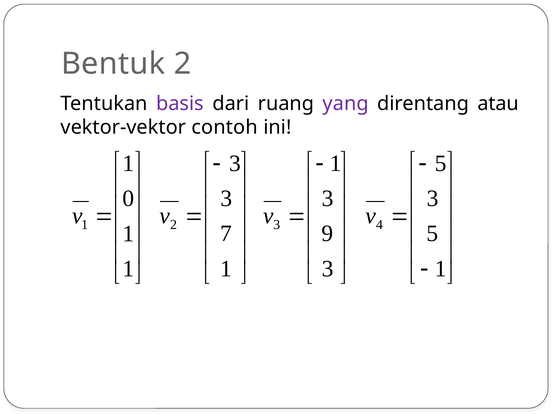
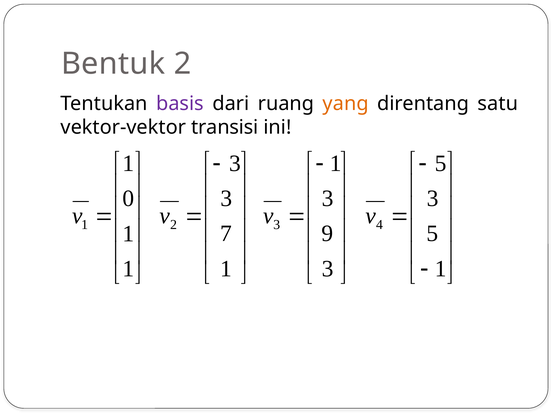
yang colour: purple -> orange
atau: atau -> satu
contoh: contoh -> transisi
